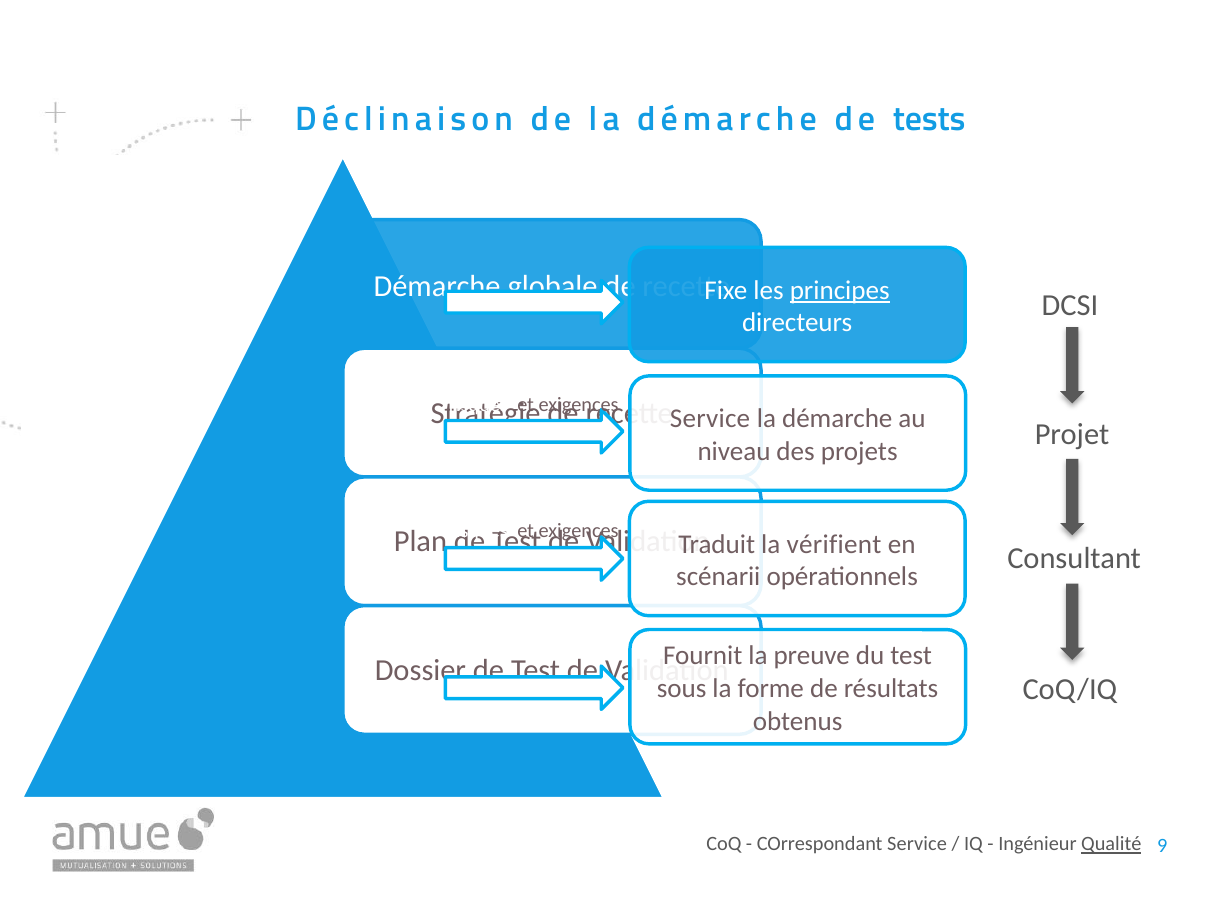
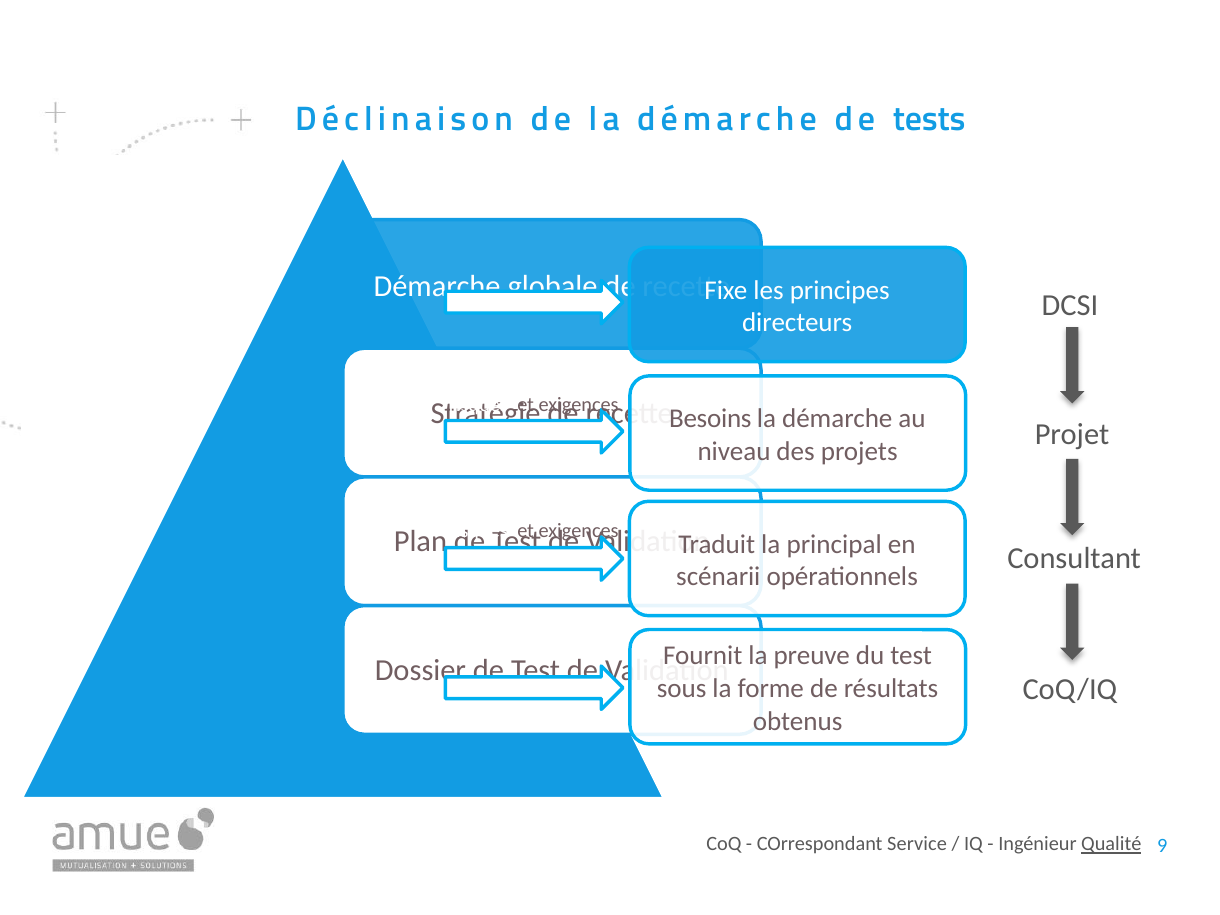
principes underline: present -> none
Service at (710, 419): Service -> Besoins
vérifient: vérifient -> principal
